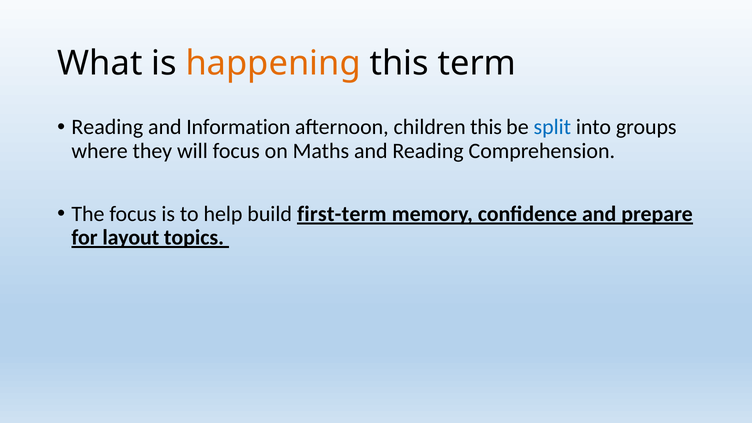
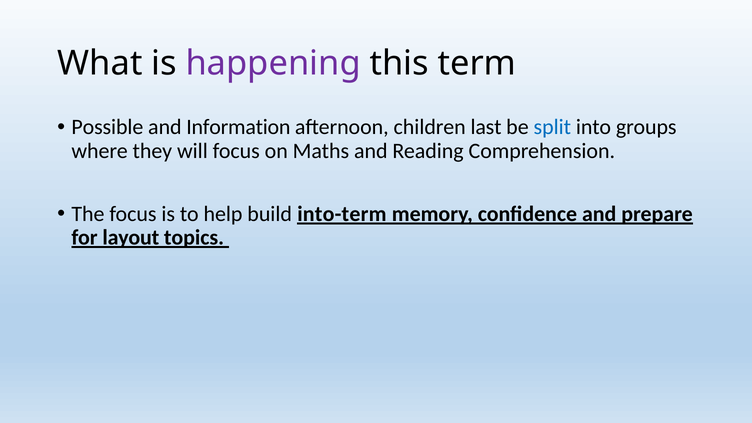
happening colour: orange -> purple
Reading at (107, 127): Reading -> Possible
children this: this -> last
first-term: first-term -> into-term
